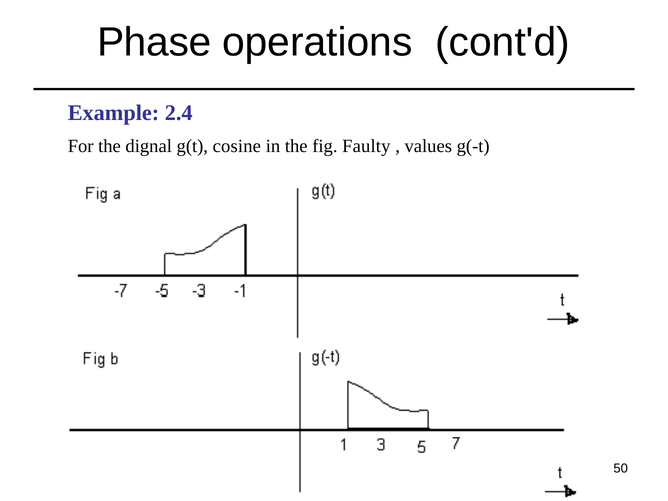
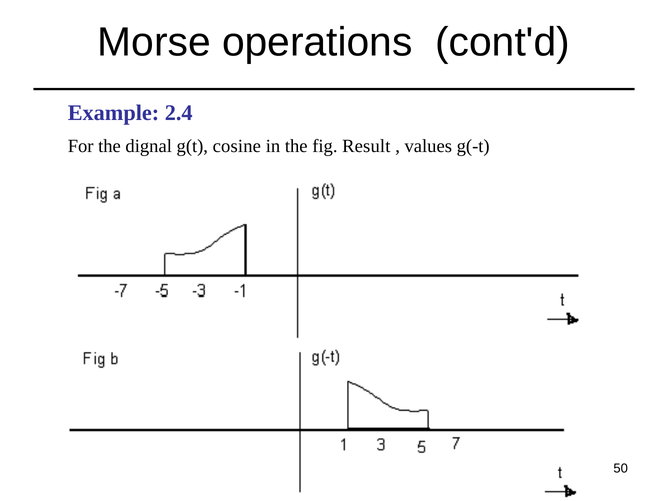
Phase: Phase -> Morse
Faulty: Faulty -> Result
